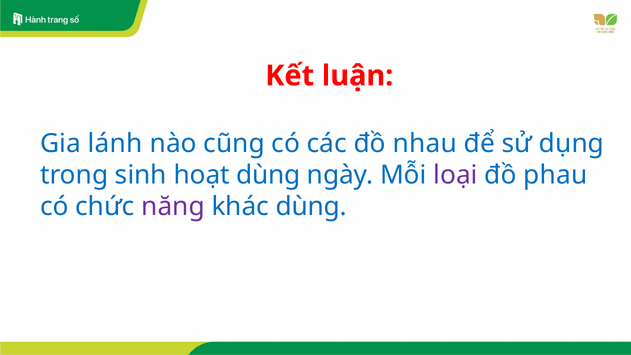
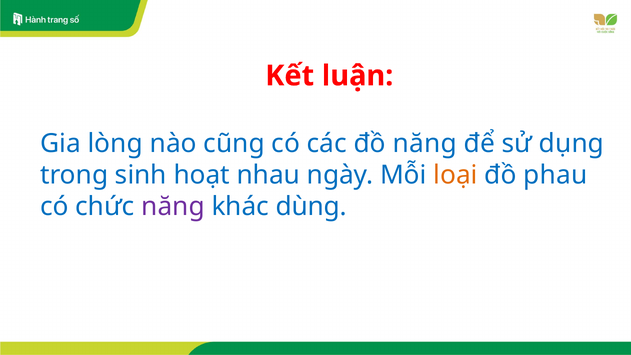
lánh: lánh -> lòng
đồ nhau: nhau -> năng
hoạt dùng: dùng -> nhau
loại colour: purple -> orange
